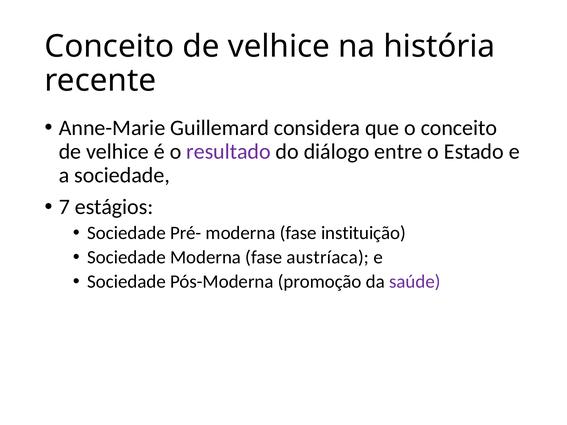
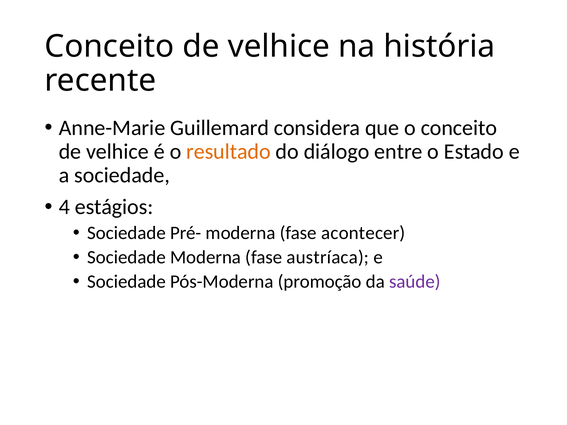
resultado colour: purple -> orange
7: 7 -> 4
instituição: instituição -> acontecer
